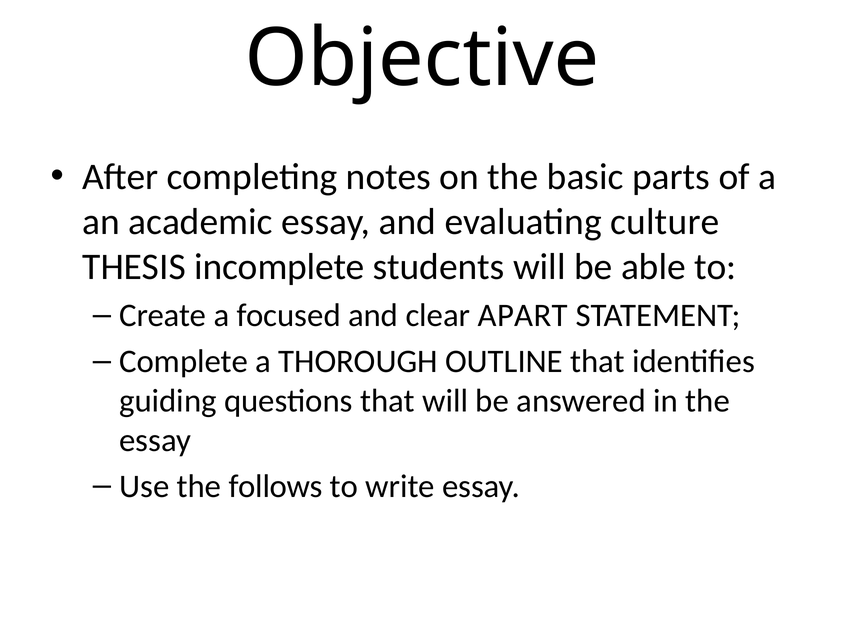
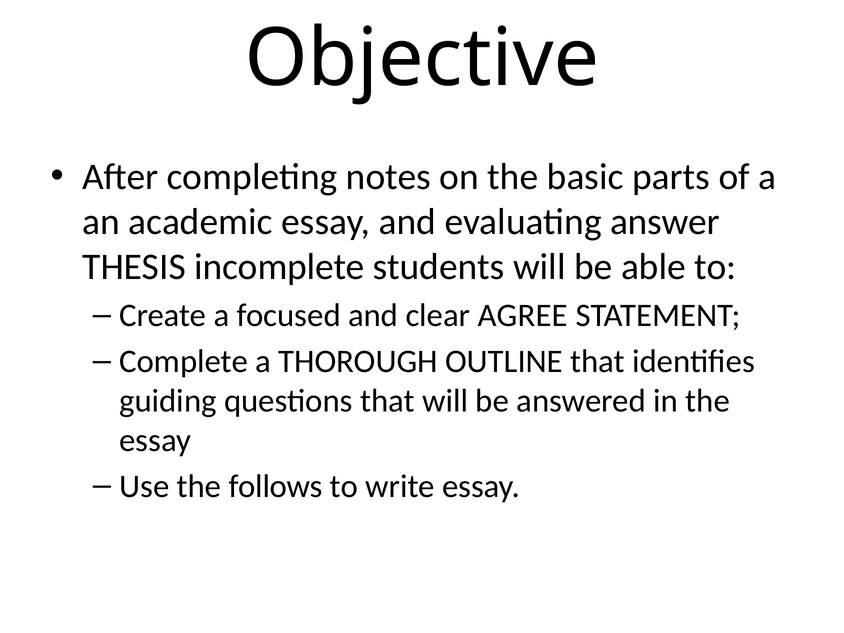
culture: culture -> answer
APART: APART -> AGREE
